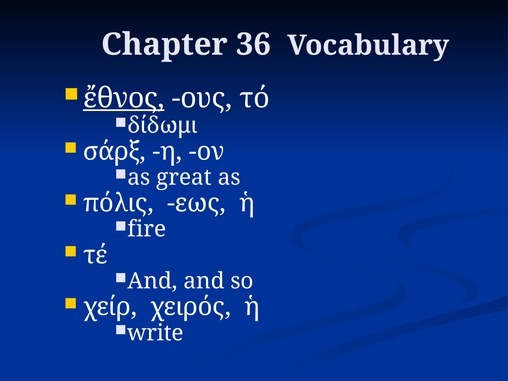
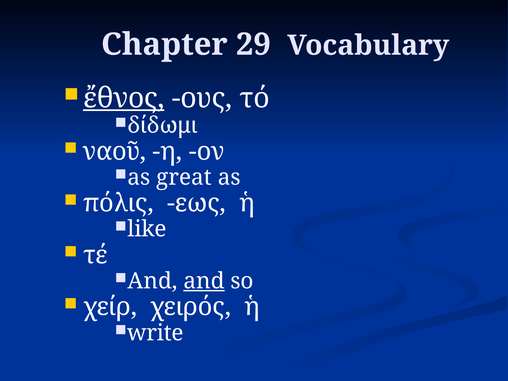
36: 36 -> 29
σάρξ: σάρξ -> ναοῦ
fire: fire -> like
and at (204, 281) underline: none -> present
